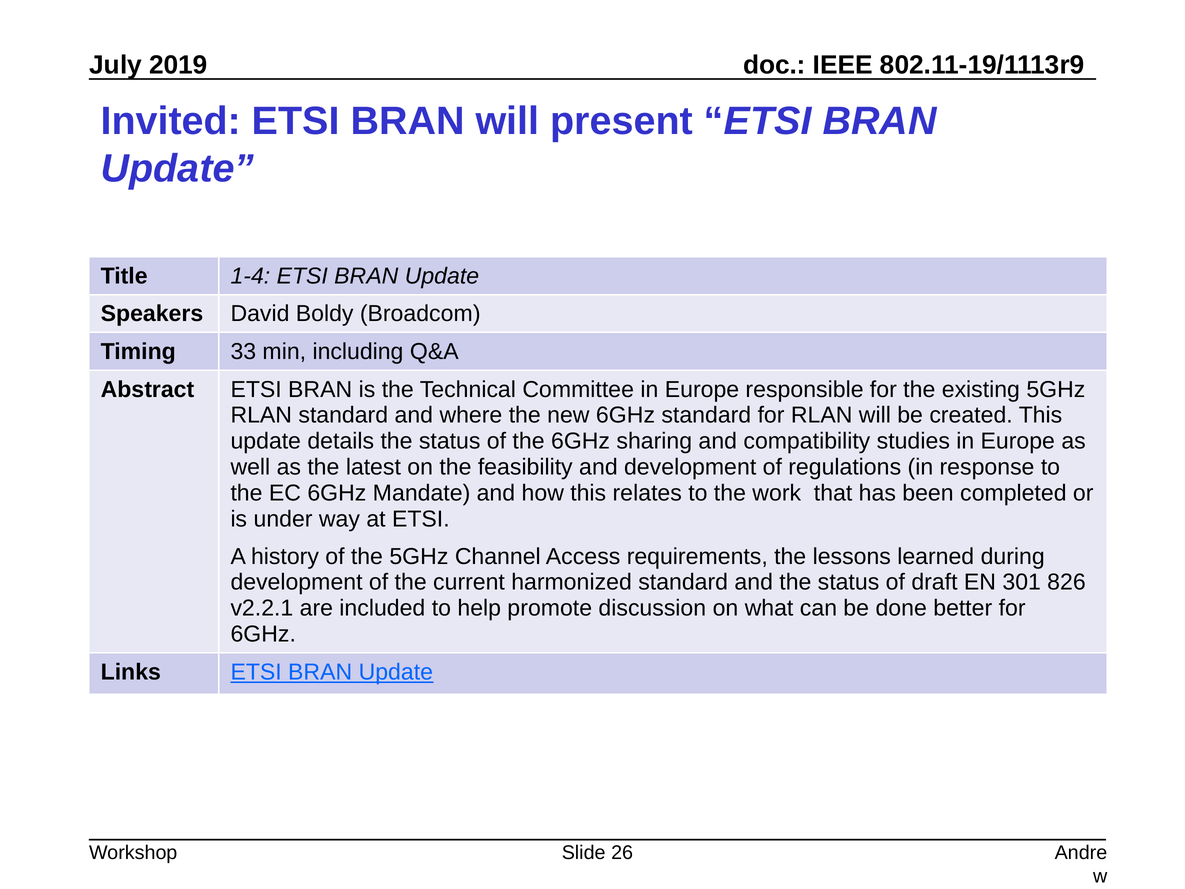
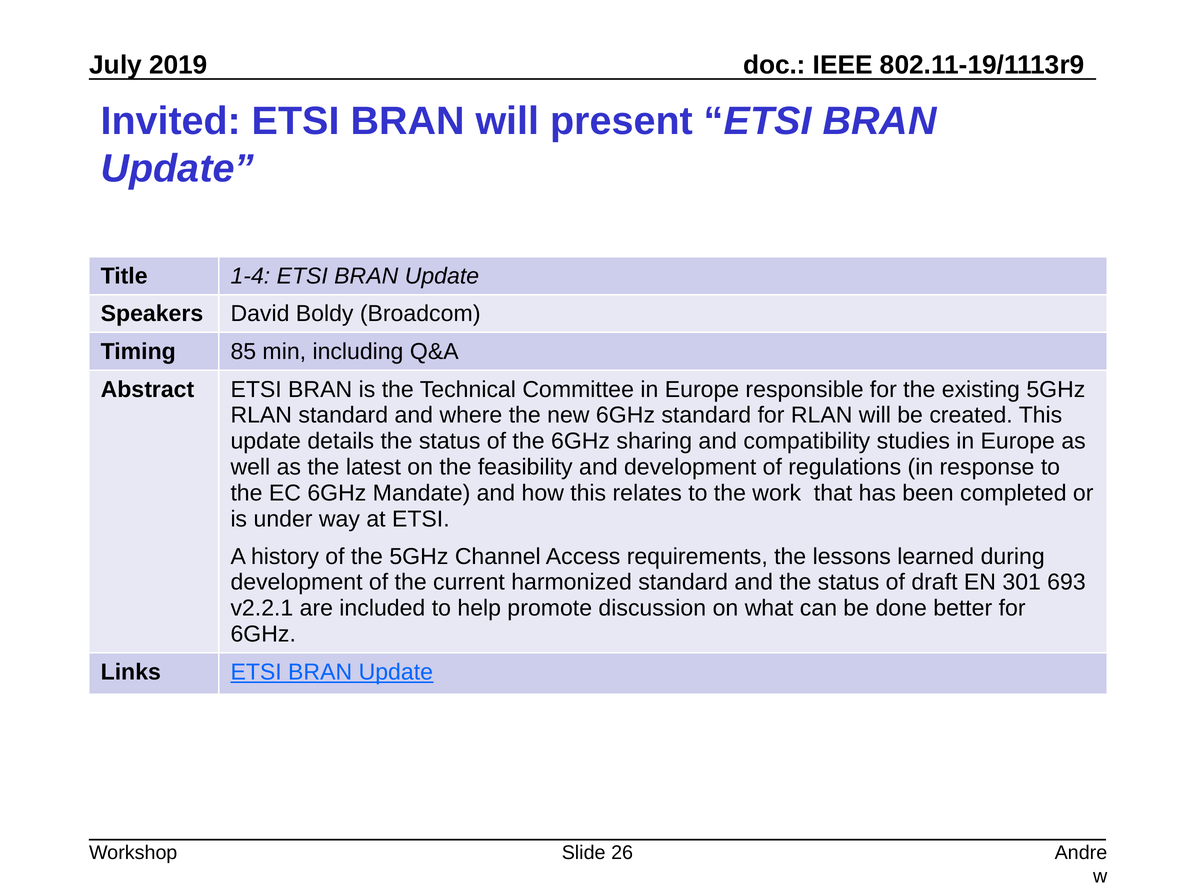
33: 33 -> 85
826: 826 -> 693
